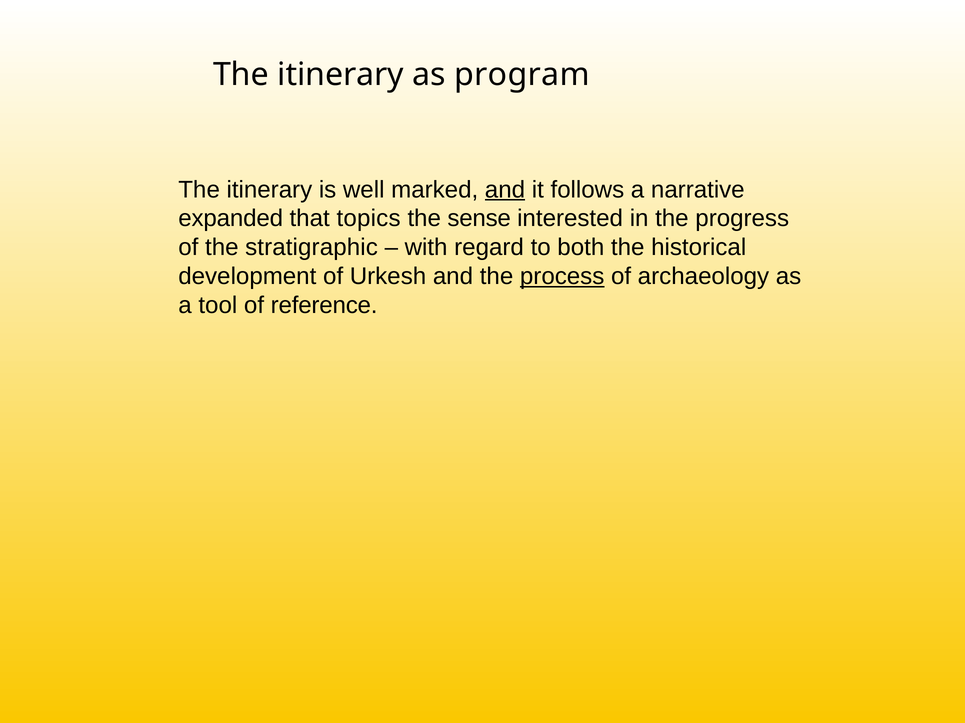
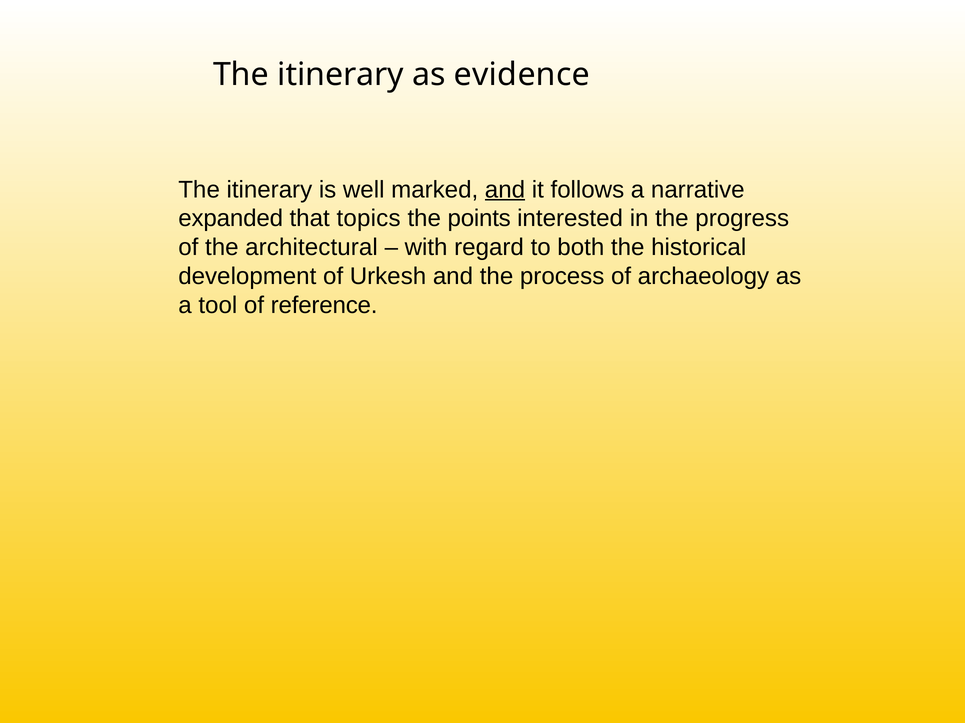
program: program -> evidence
sense: sense -> points
stratigraphic: stratigraphic -> architectural
process underline: present -> none
